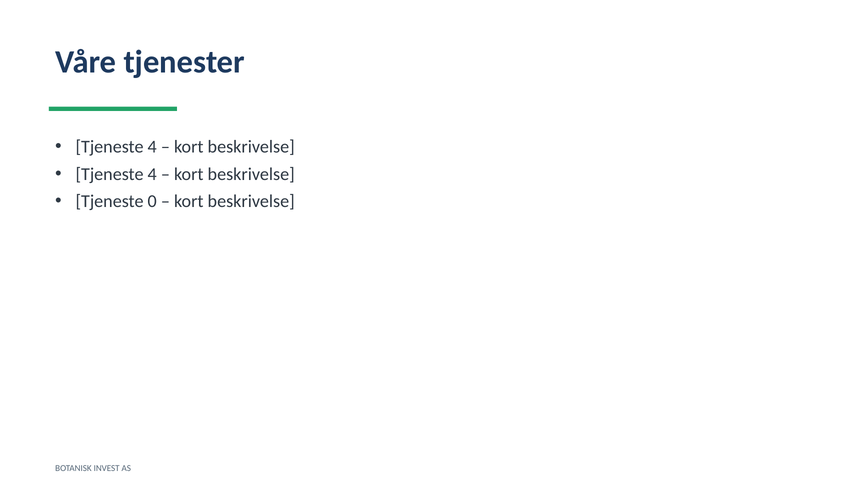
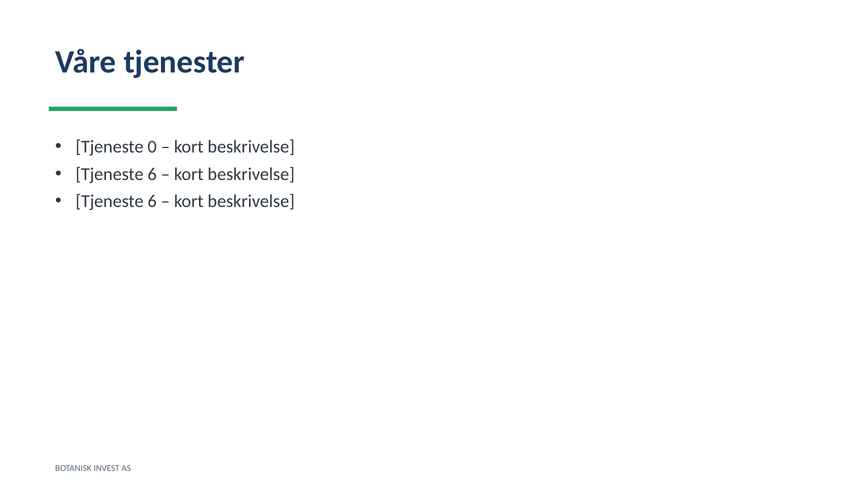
4 at (152, 147): 4 -> 0
4 at (152, 174): 4 -> 6
0 at (152, 201): 0 -> 6
